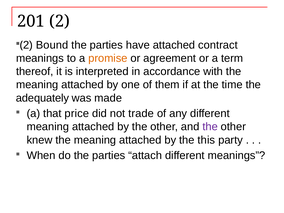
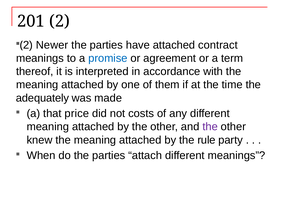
Bound: Bound -> Newer
promise colour: orange -> blue
trade: trade -> costs
this: this -> rule
